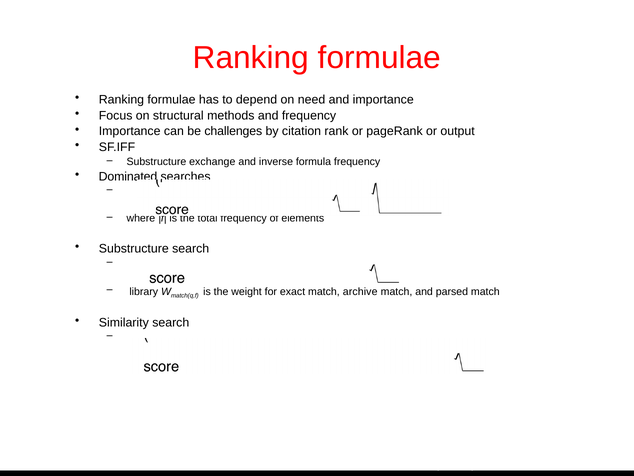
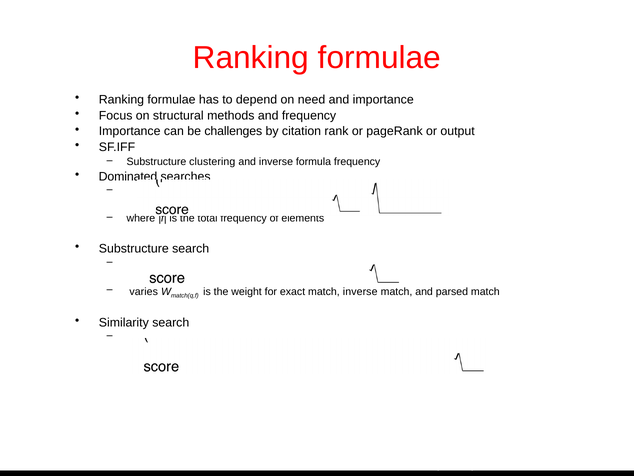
exchange: exchange -> clustering
library: library -> varies
match archive: archive -> inverse
